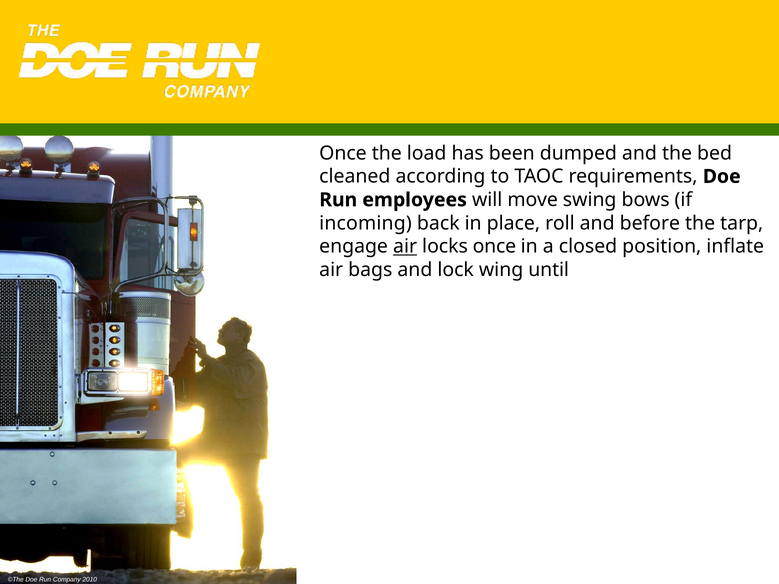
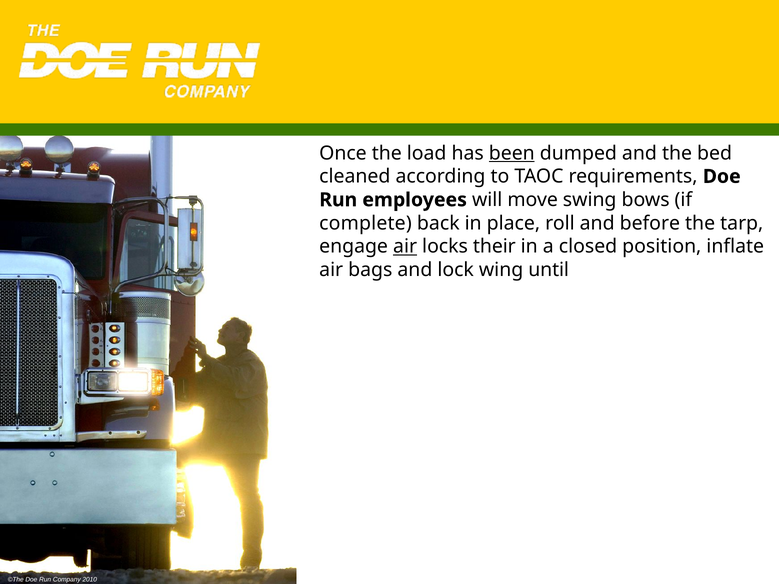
been underline: none -> present
incoming: incoming -> complete
locks once: once -> their
